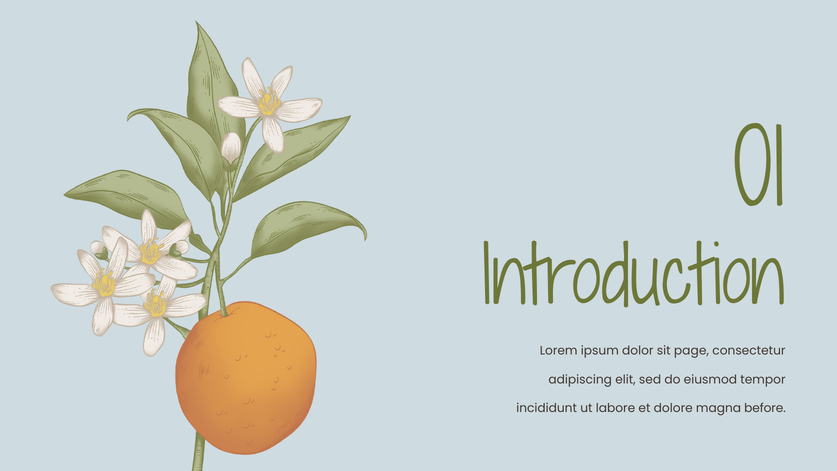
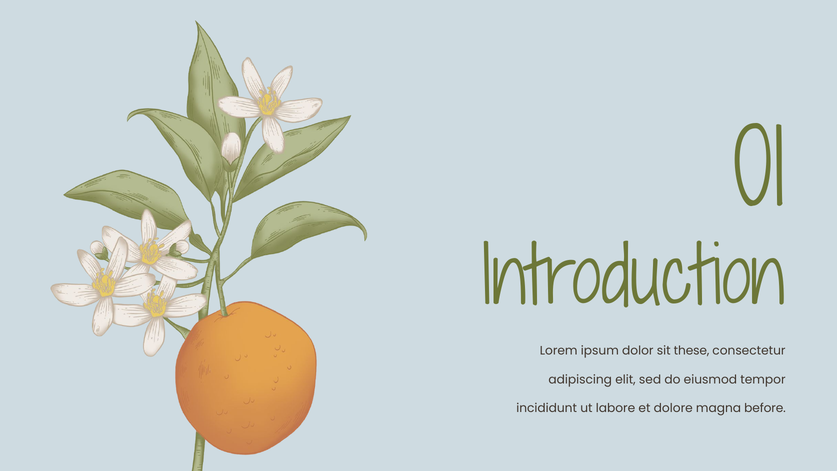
page: page -> these
